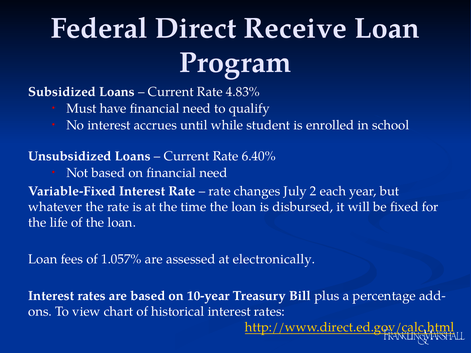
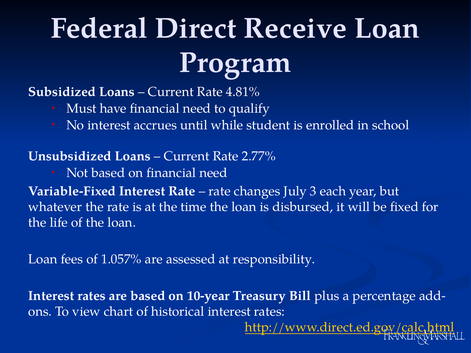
4.83%: 4.83% -> 4.81%
6.40%: 6.40% -> 2.77%
2: 2 -> 3
electronically: electronically -> responsibility
